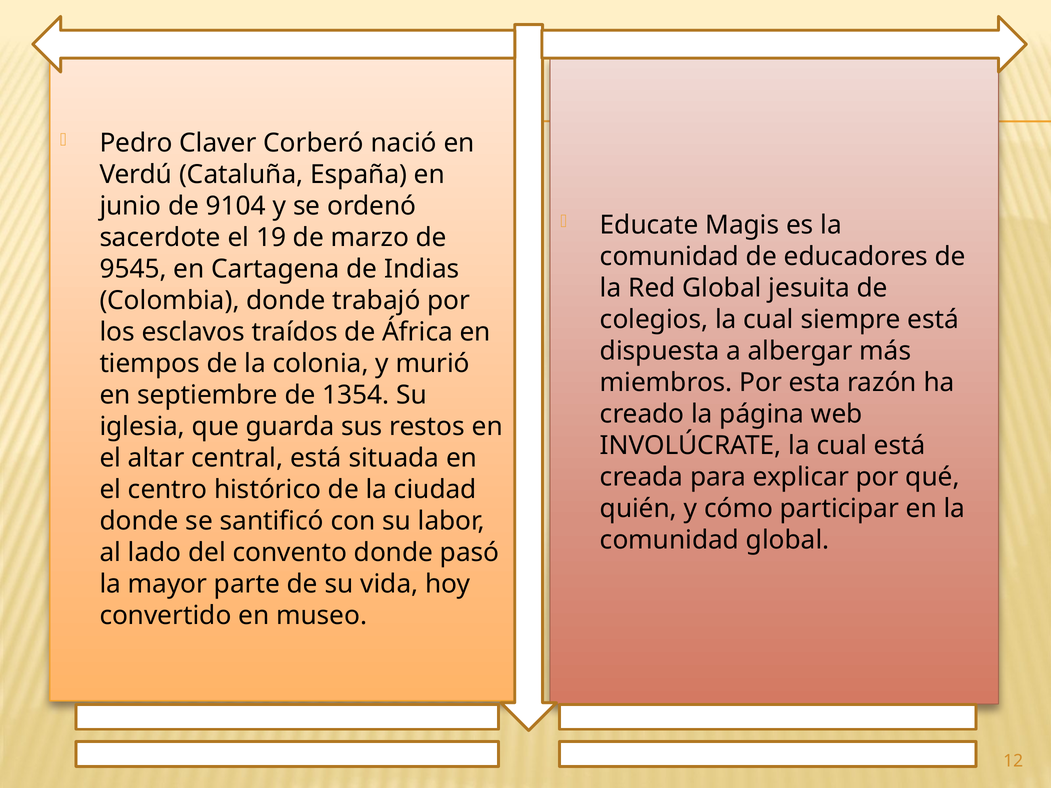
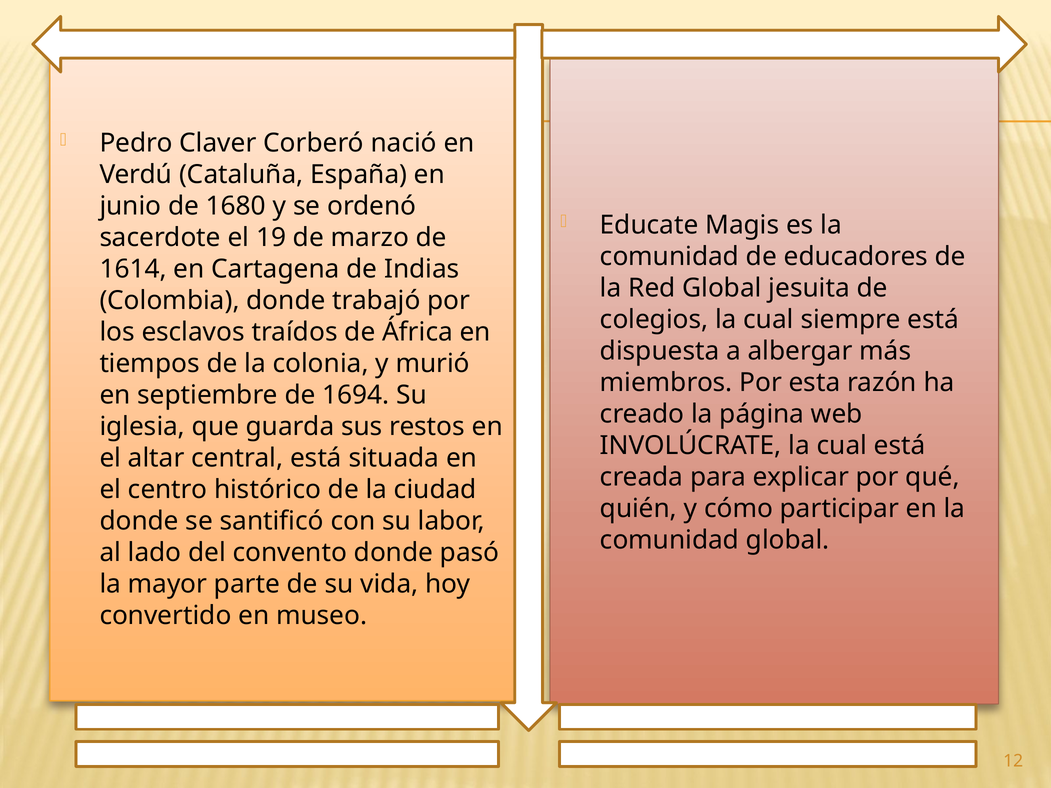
9104: 9104 -> 1680
9545: 9545 -> 1614
1354: 1354 -> 1694
